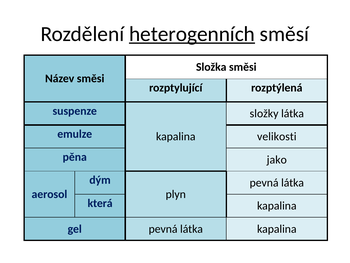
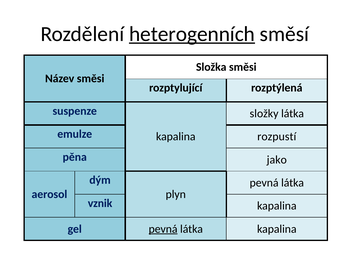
velikosti: velikosti -> rozpustí
která: která -> vznik
pevná at (163, 228) underline: none -> present
